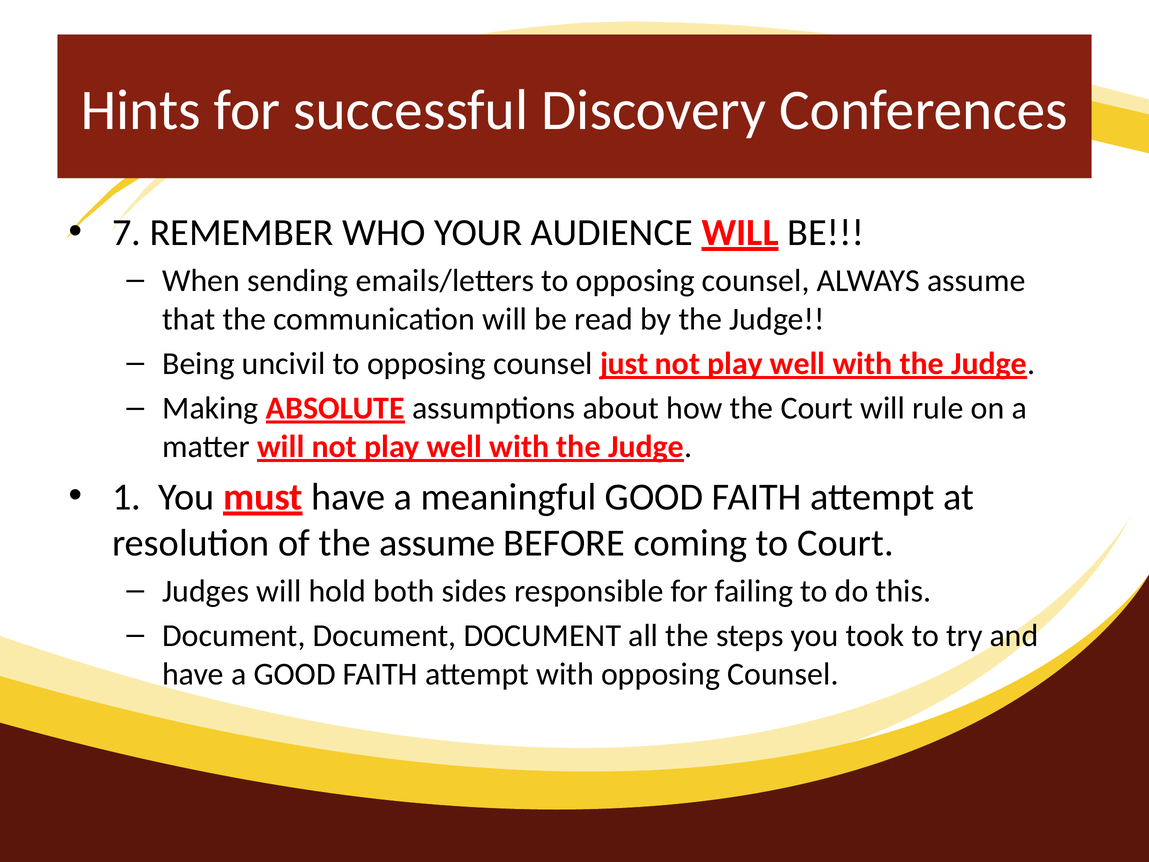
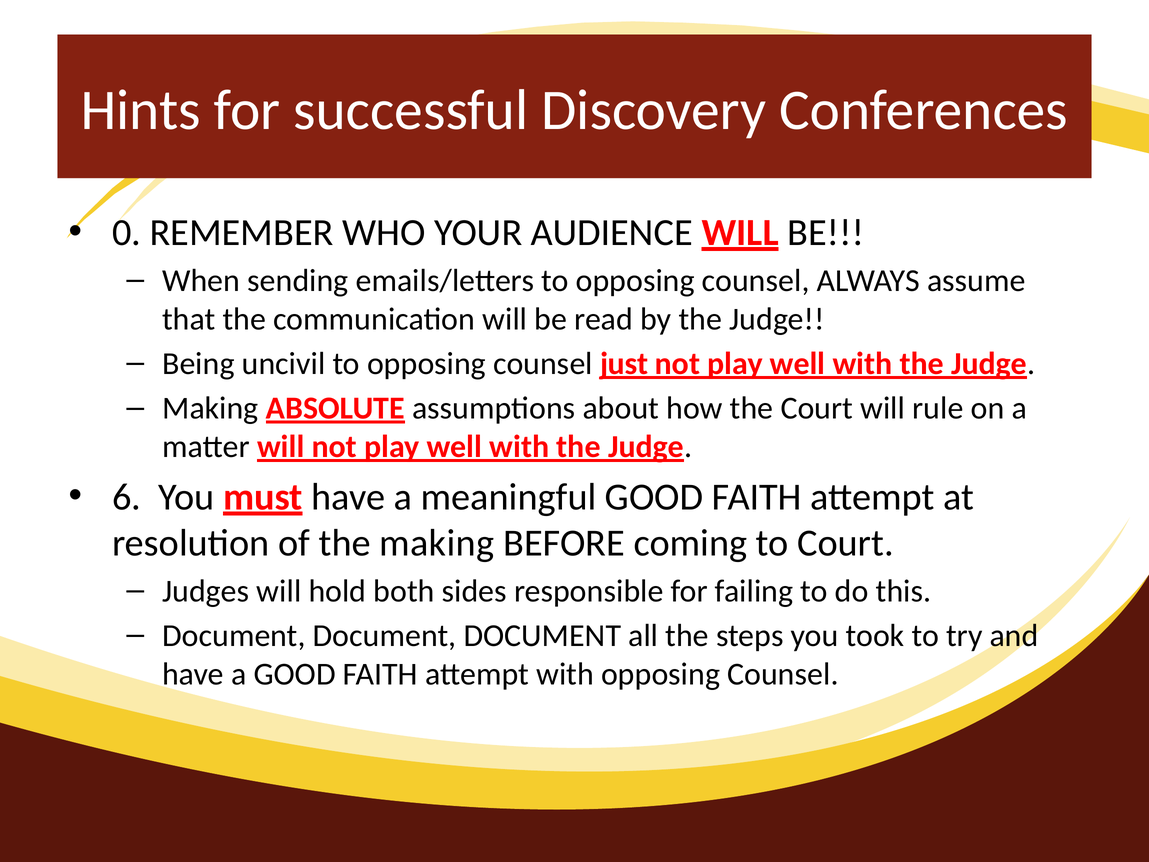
7: 7 -> 0
1: 1 -> 6
the assume: assume -> making
